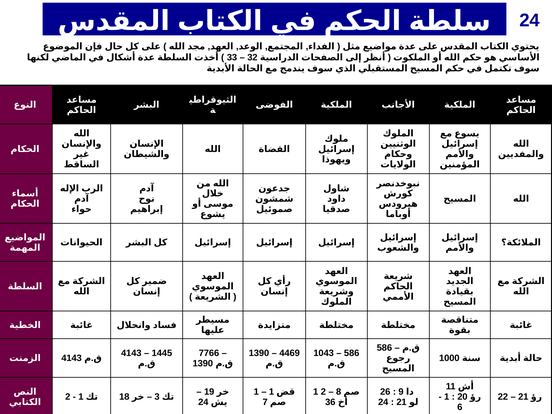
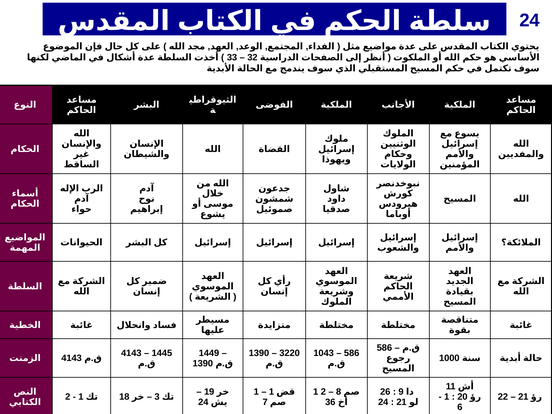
7766: 7766 -> 1449
4469: 4469 -> 3220
